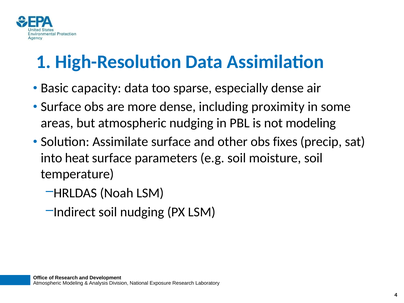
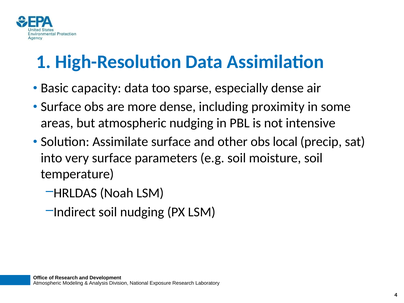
not modeling: modeling -> intensive
fixes: fixes -> local
heat: heat -> very
